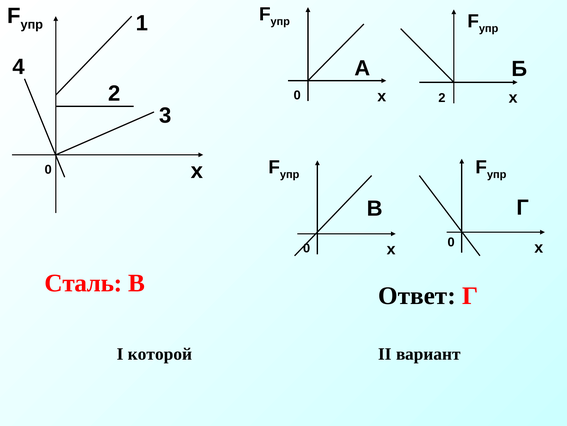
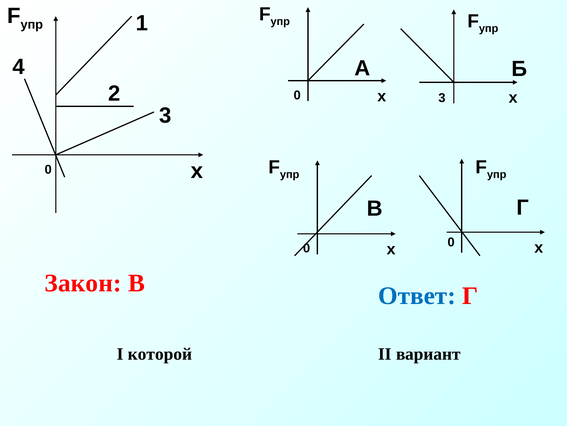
0 2: 2 -> 3
Сталь: Сталь -> Закон
Ответ colour: black -> blue
